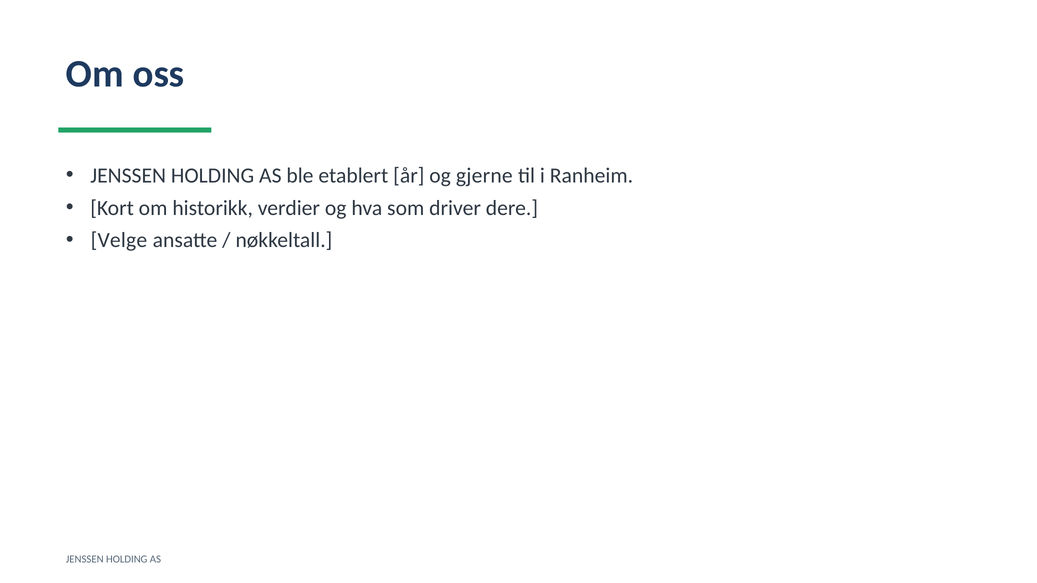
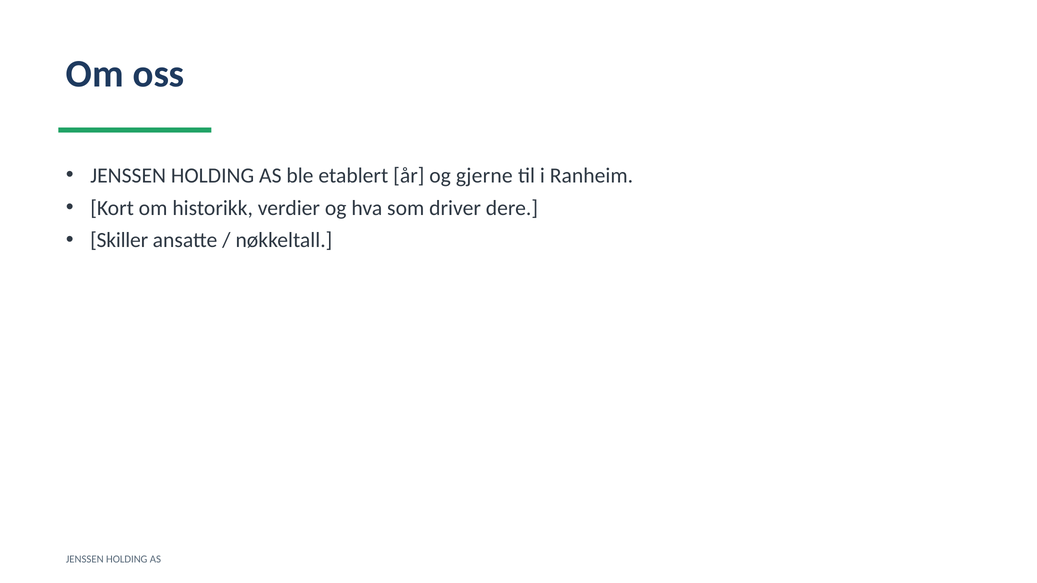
Velge: Velge -> Skiller
